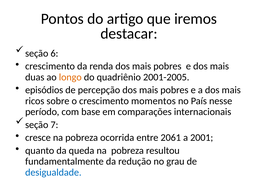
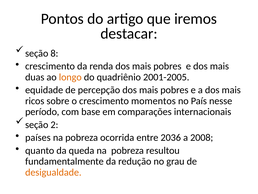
6: 6 -> 8
episódios: episódios -> equidade
7: 7 -> 2
cresce: cresce -> países
2061: 2061 -> 2036
2001: 2001 -> 2008
desigualdade colour: blue -> orange
